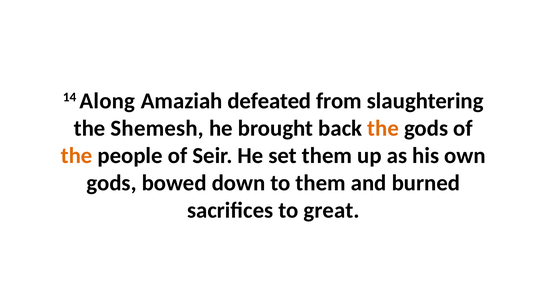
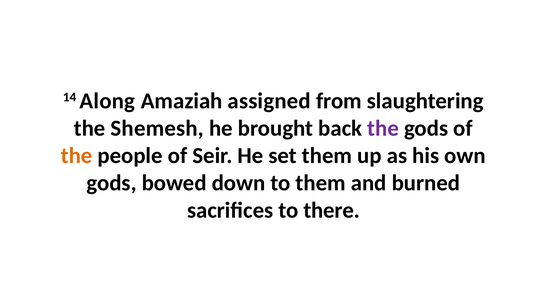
defeated: defeated -> assigned
the at (383, 128) colour: orange -> purple
great: great -> there
